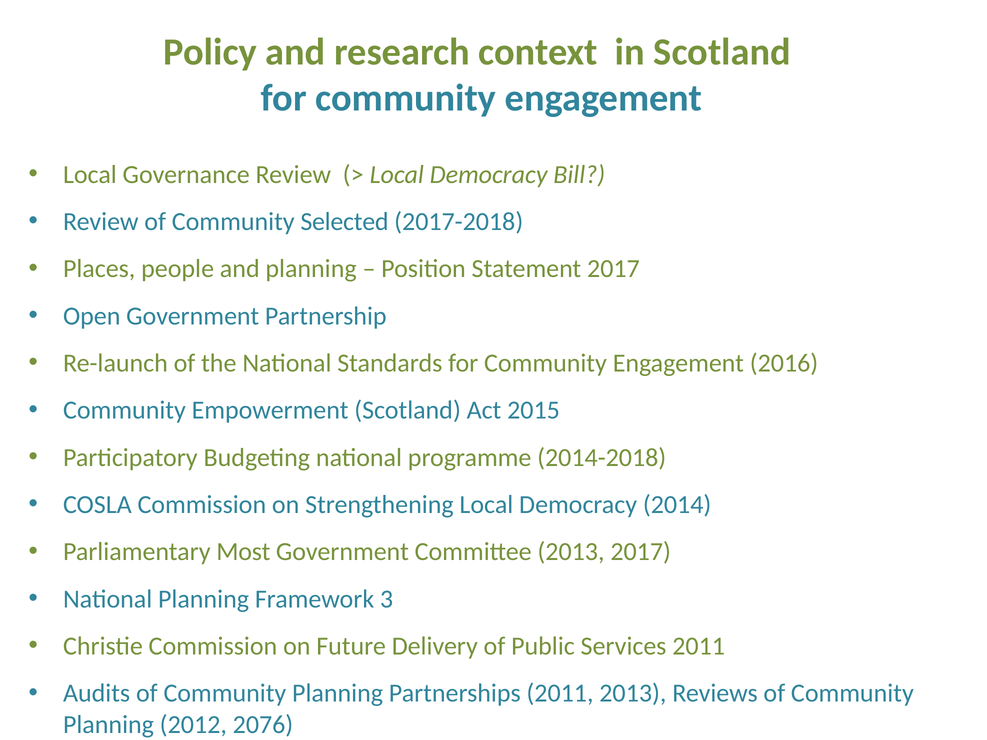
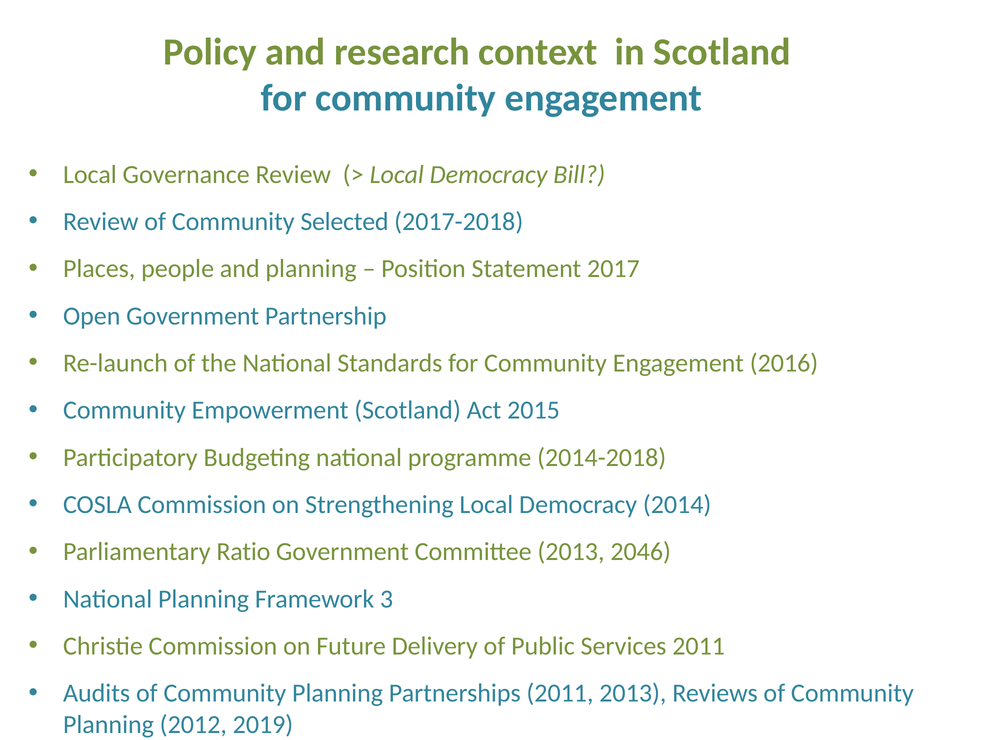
Most: Most -> Ratio
2013 2017: 2017 -> 2046
2076: 2076 -> 2019
